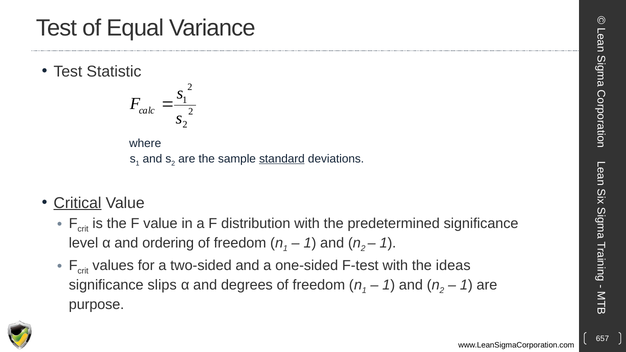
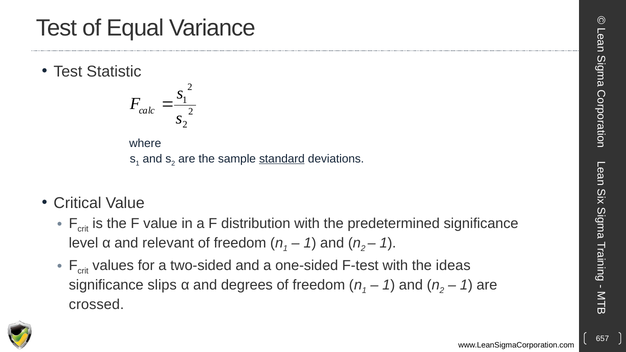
Critical underline: present -> none
ordering: ordering -> relevant
purpose: purpose -> crossed
